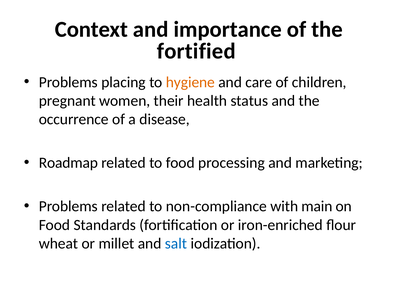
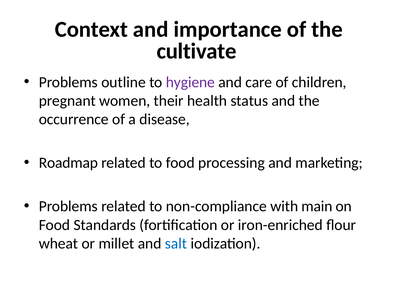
fortified: fortified -> cultivate
placing: placing -> outline
hygiene colour: orange -> purple
